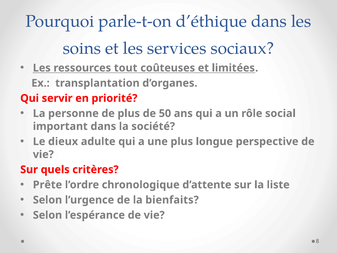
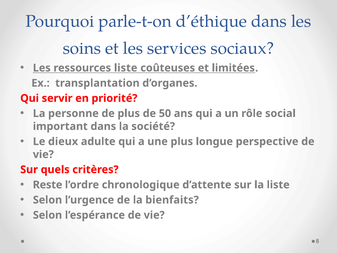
ressources tout: tout -> liste
Prête: Prête -> Reste
